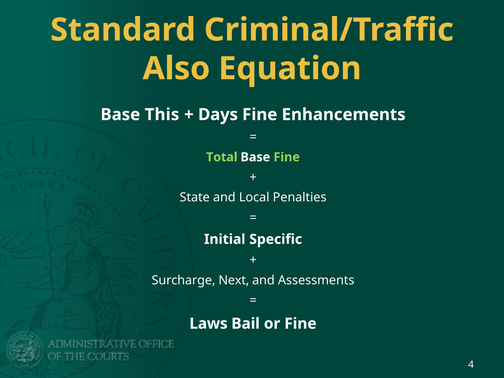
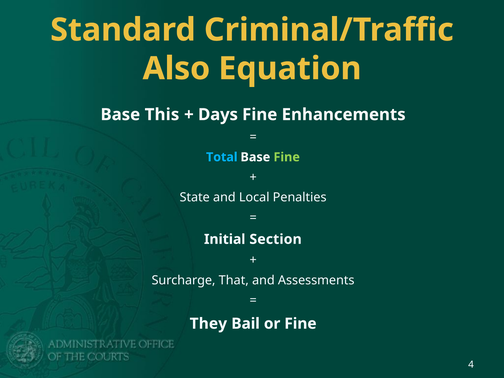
Total colour: light green -> light blue
Specific: Specific -> Section
Next: Next -> That
Laws: Laws -> They
